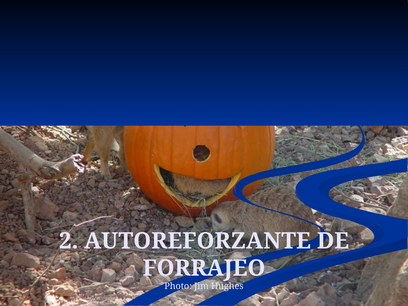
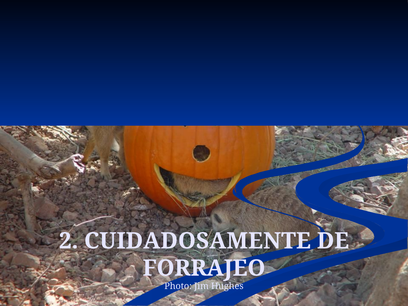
AUTOREFORZANTE: AUTOREFORZANTE -> CUIDADOSAMENTE
